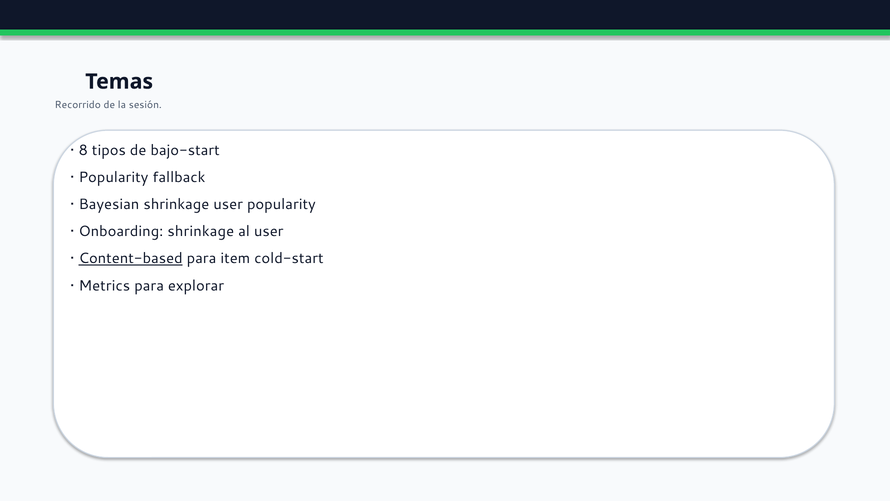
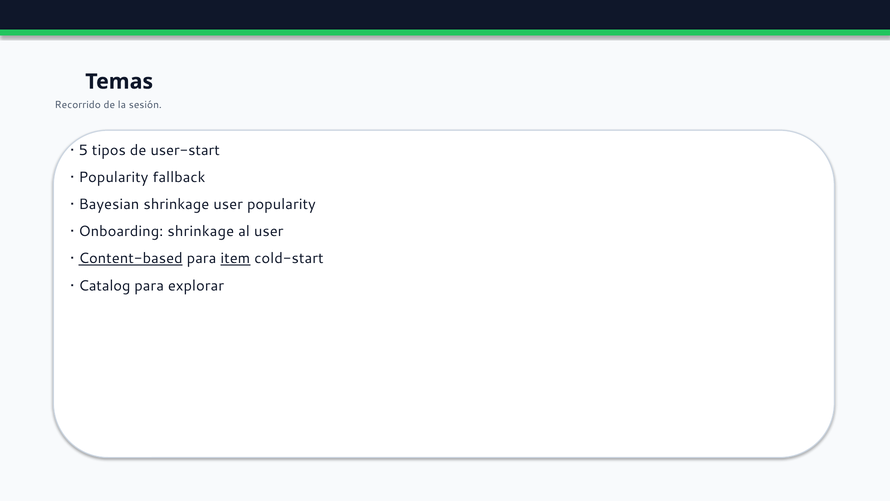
8: 8 -> 5
bajo-start: bajo-start -> user-start
item underline: none -> present
Metrics: Metrics -> Catalog
